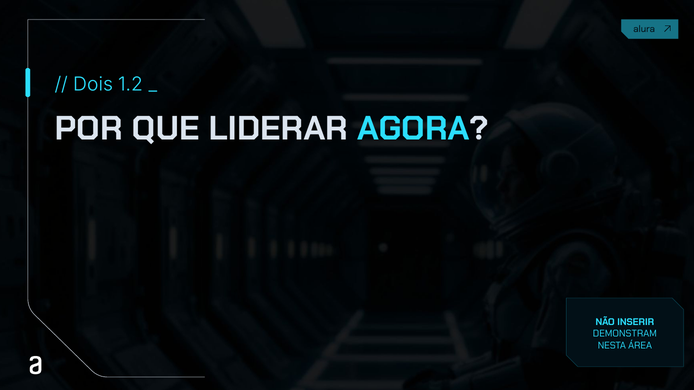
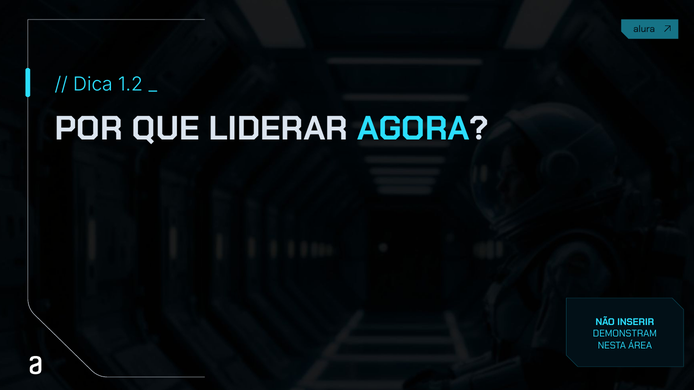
Dois: Dois -> Dica
